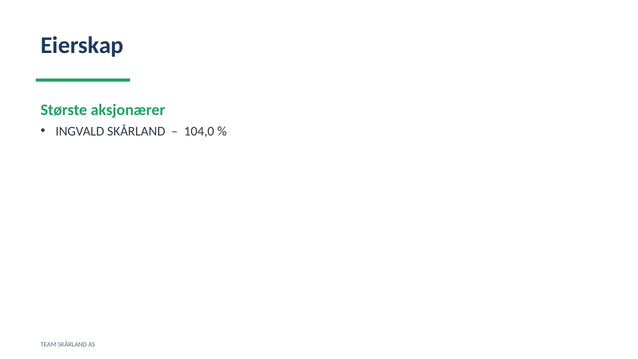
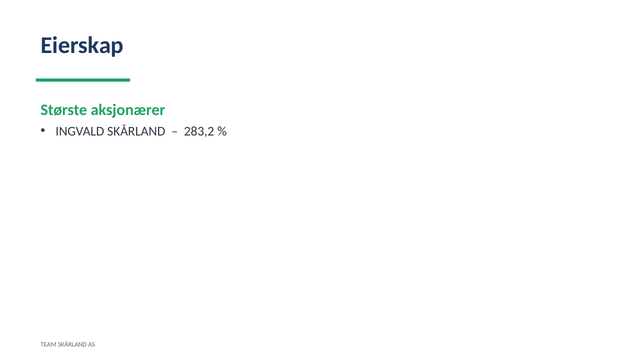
104,0: 104,0 -> 283,2
